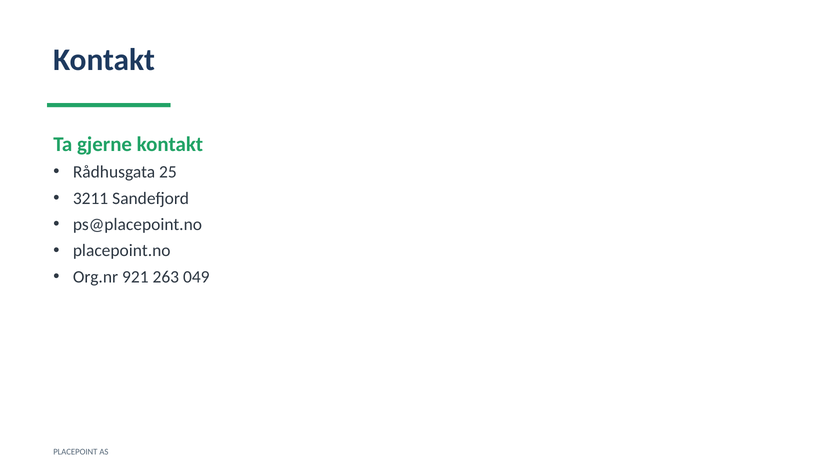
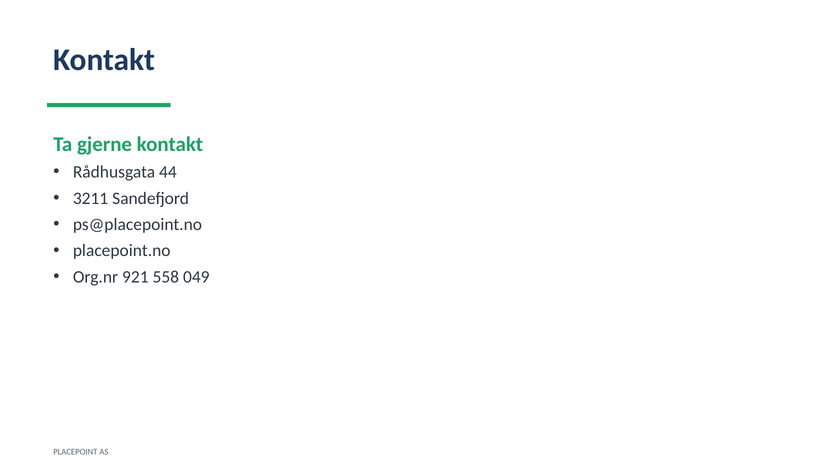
25: 25 -> 44
263: 263 -> 558
